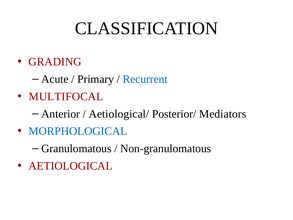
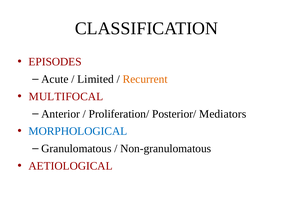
GRADING: GRADING -> EPISODES
Primary: Primary -> Limited
Recurrent colour: blue -> orange
Aetiological/: Aetiological/ -> Proliferation/
